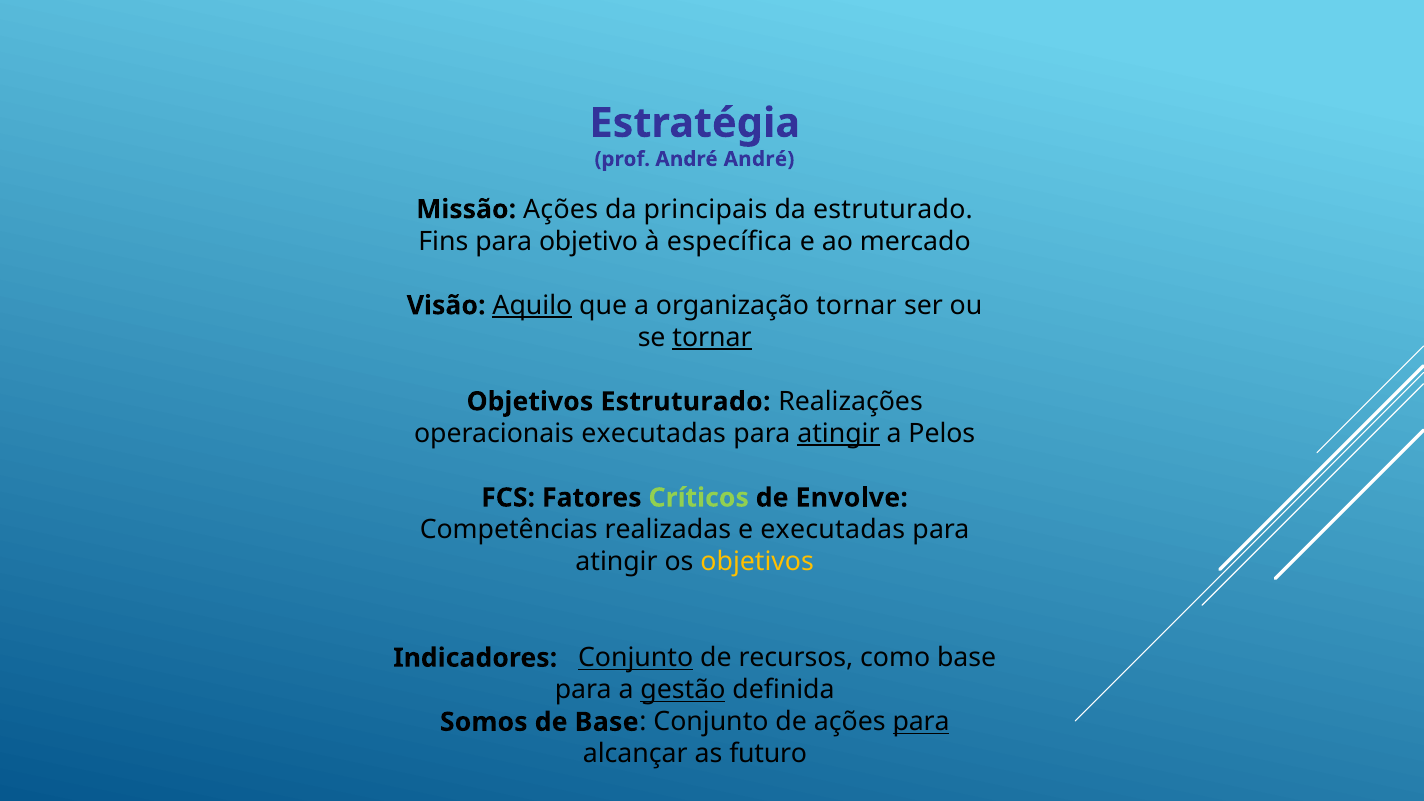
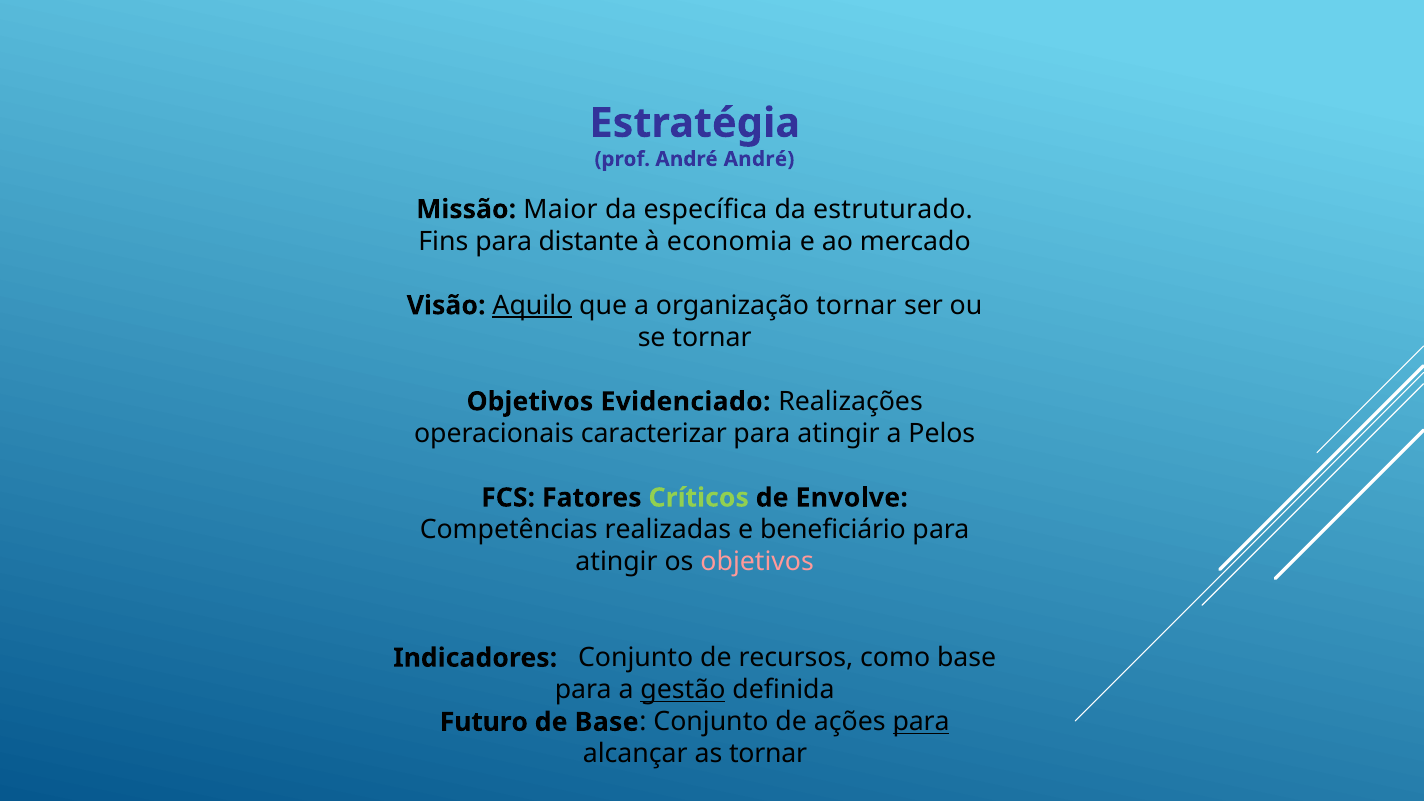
Missão Ações: Ações -> Maior
principais: principais -> específica
objetivo: objetivo -> distante
específica: específica -> economia
tornar at (712, 338) underline: present -> none
Objetivos Estruturado: Estruturado -> Evidenciado
operacionais executadas: executadas -> caracterizar
atingir at (838, 434) underline: present -> none
e executadas: executadas -> beneficiário
objetivos at (757, 562) colour: yellow -> pink
Conjunto at (636, 658) underline: present -> none
Somos: Somos -> Futuro
as futuro: futuro -> tornar
